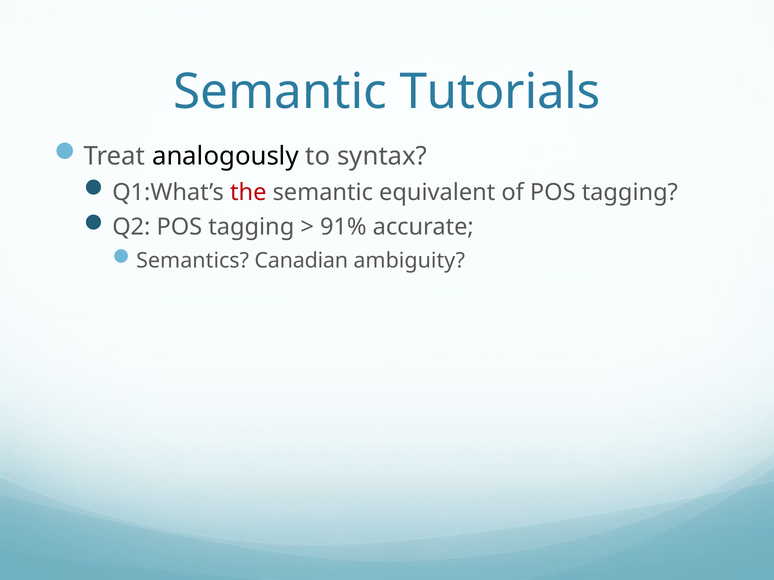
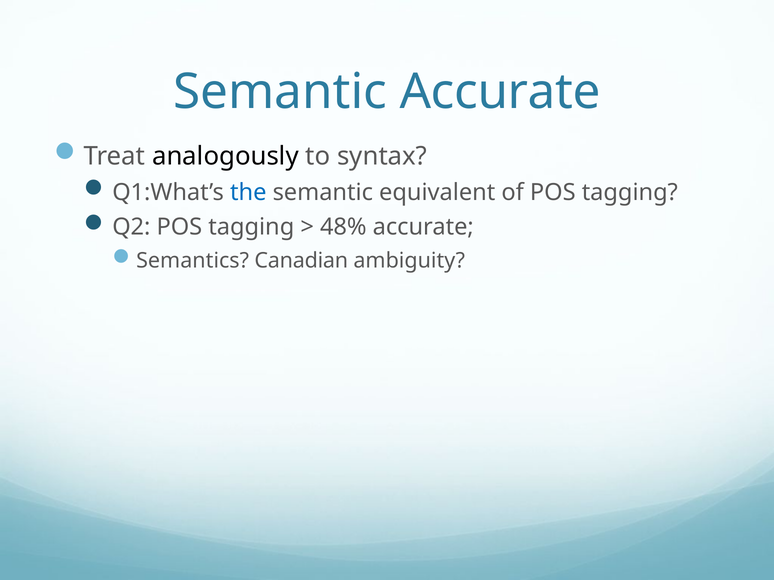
Semantic Tutorials: Tutorials -> Accurate
the colour: red -> blue
91%: 91% -> 48%
